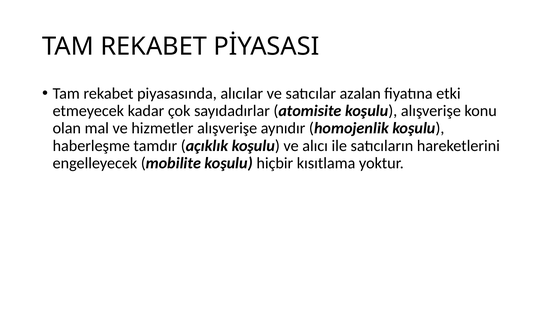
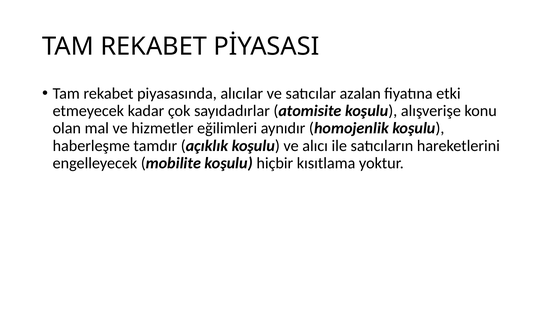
hizmetler alışverişe: alışverişe -> eğilimleri
